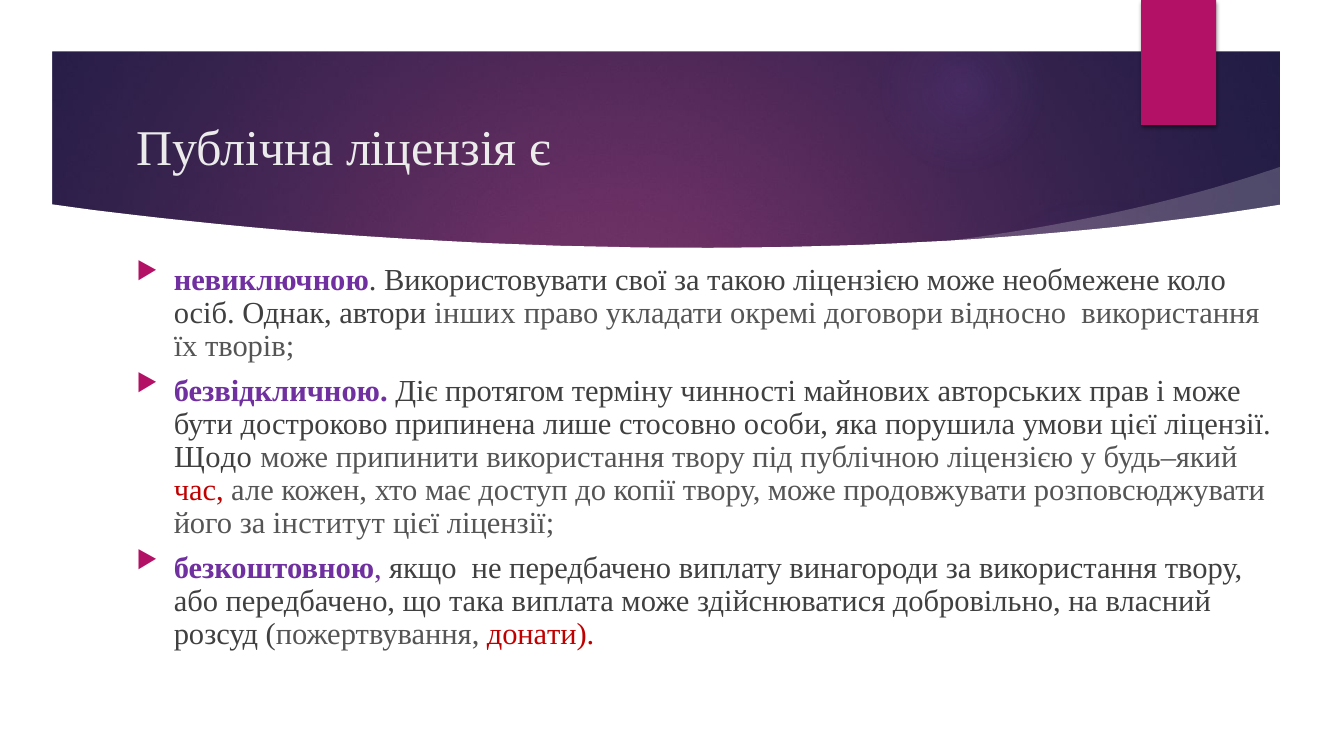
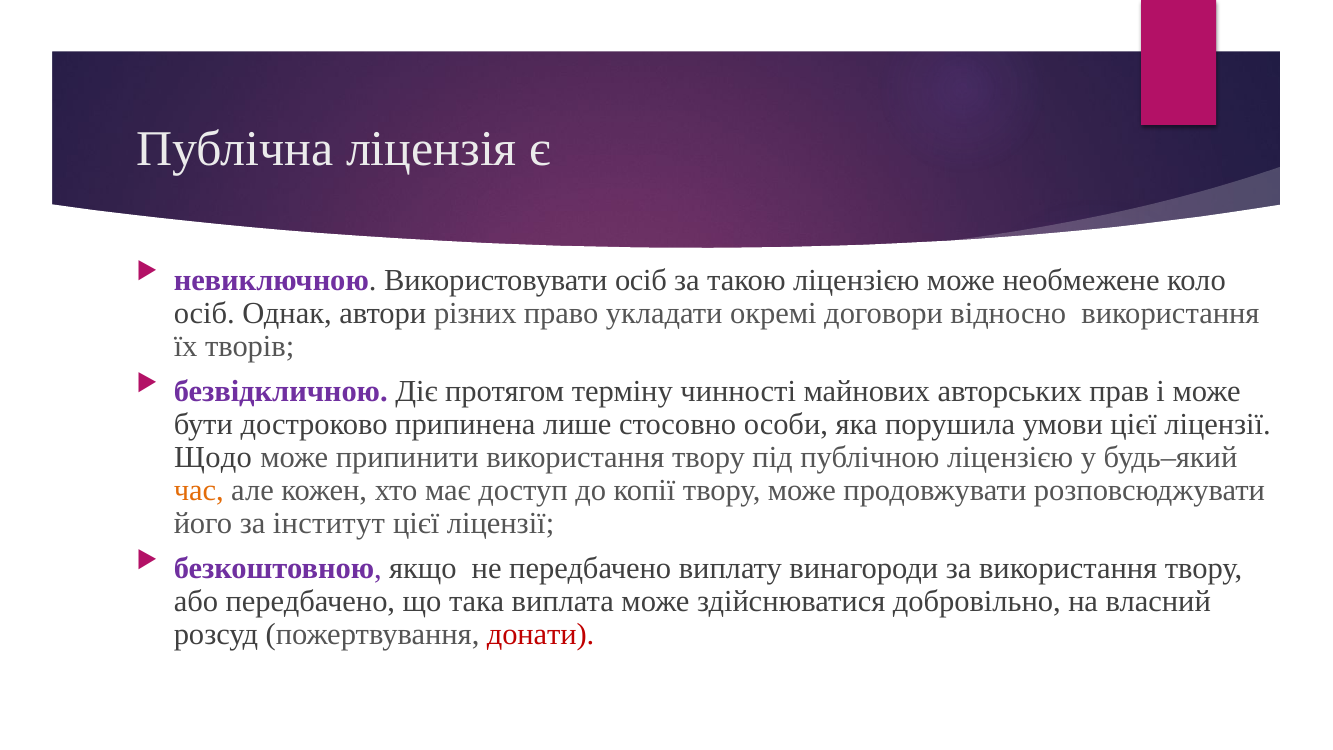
Використовувати свої: свої -> осіб
інших: інших -> різних
час colour: red -> orange
